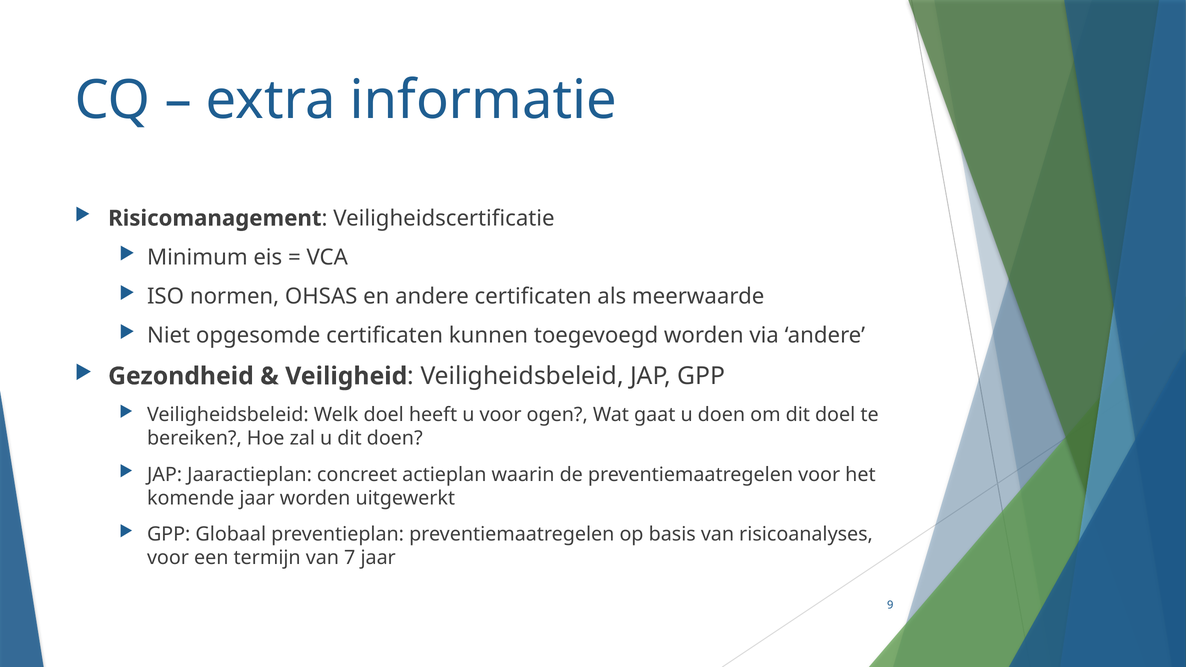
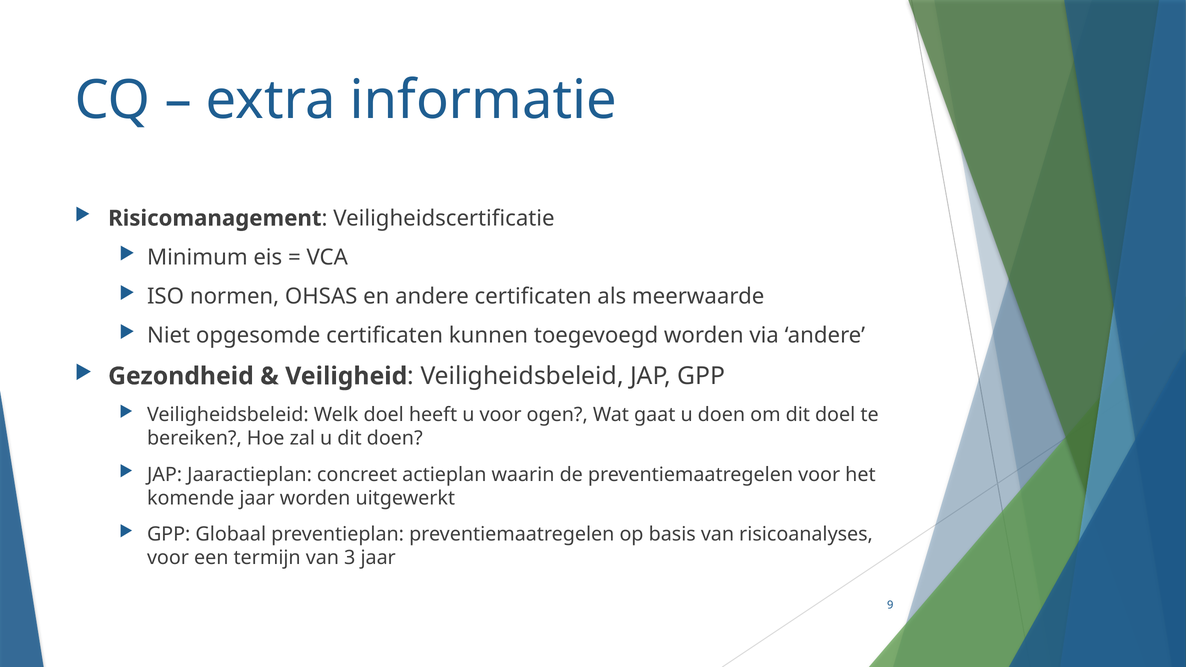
7: 7 -> 3
